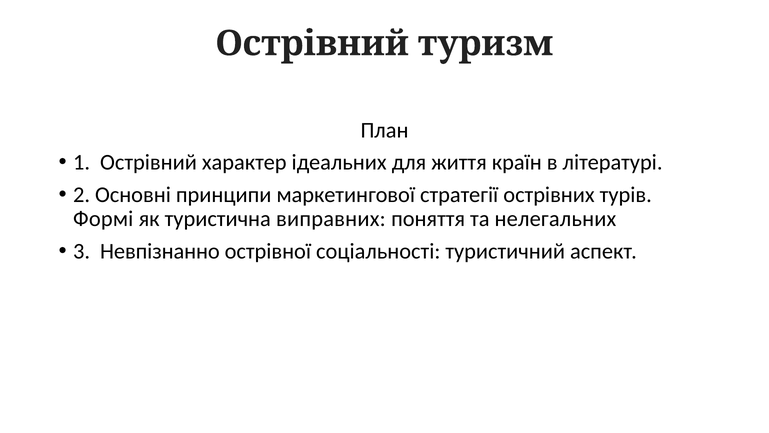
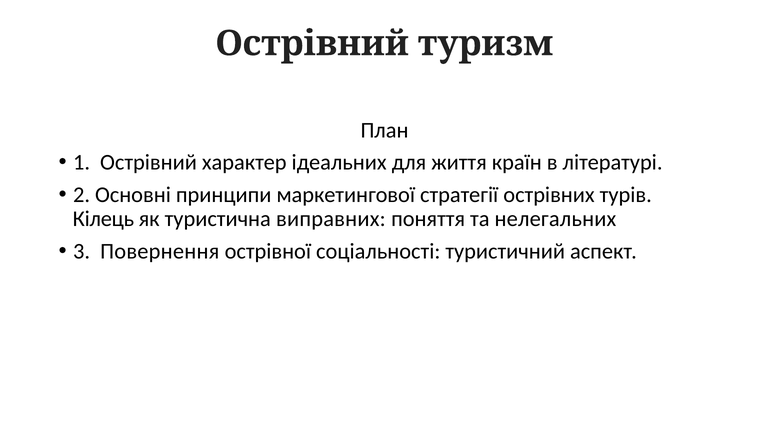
Формі: Формі -> Кілець
Невпізнанно: Невпізнанно -> Повернення
